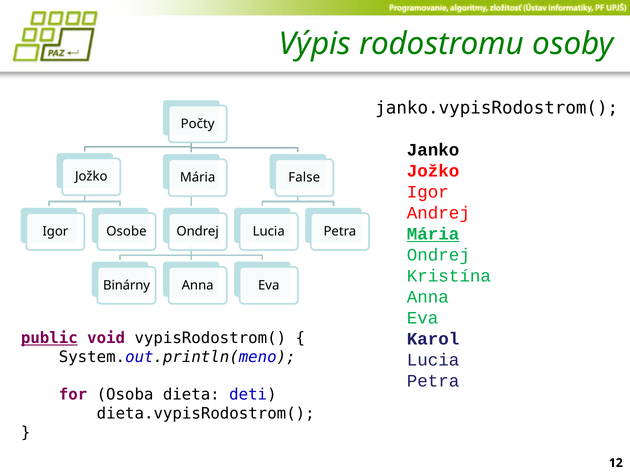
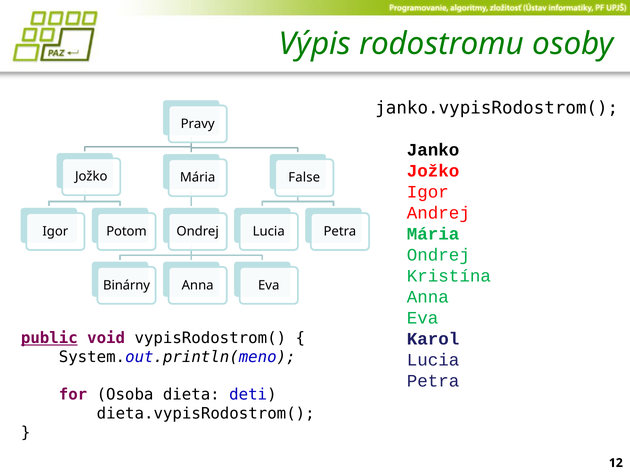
Počty: Počty -> Pravy
Mária at (433, 234) underline: present -> none
Osobe: Osobe -> Potom
